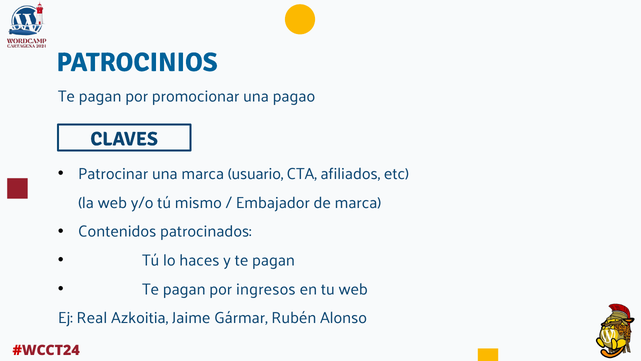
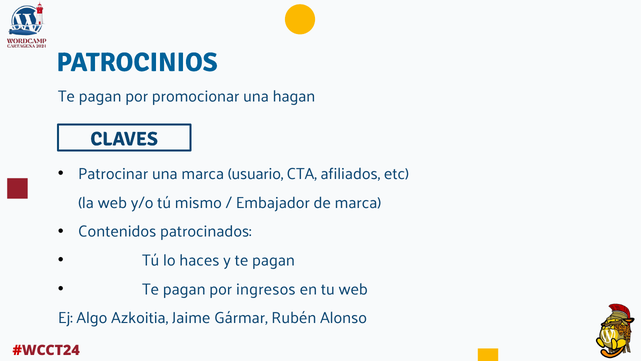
pagao: pagao -> hagan
Real: Real -> Algo
